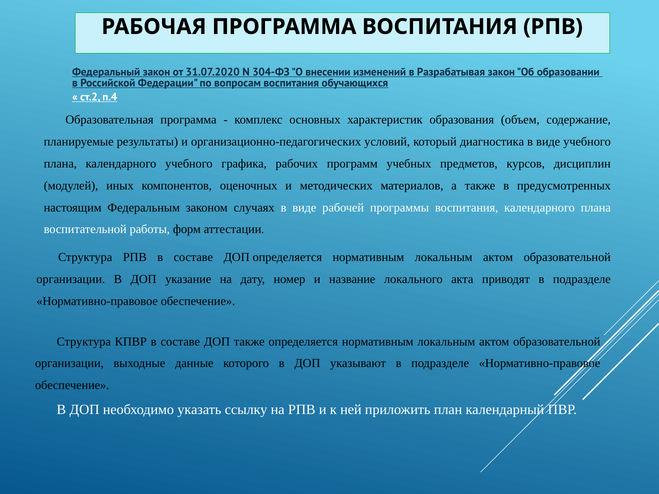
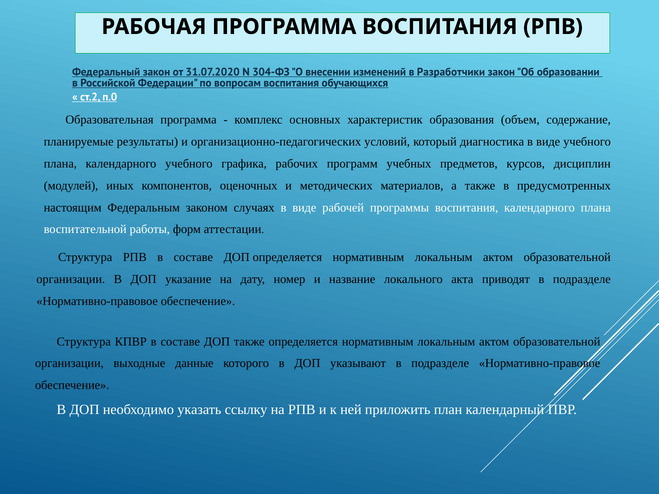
Разрабатывая: Разрабатывая -> Разработчики
п.4: п.4 -> п.0
